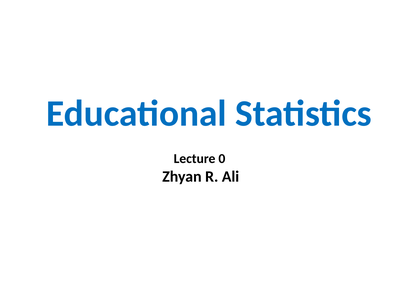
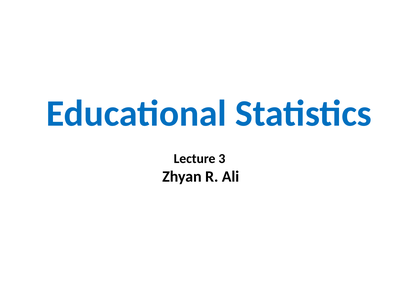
0: 0 -> 3
